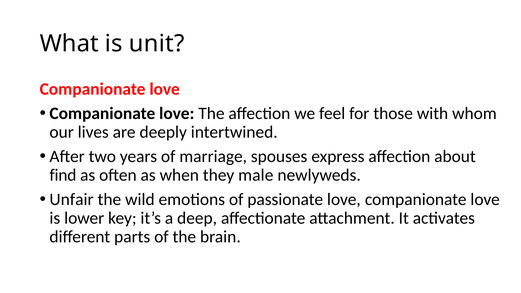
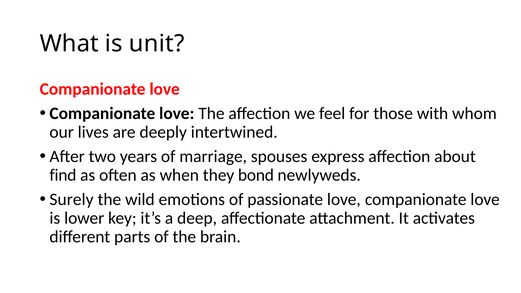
male: male -> bond
Unfair: Unfair -> Surely
